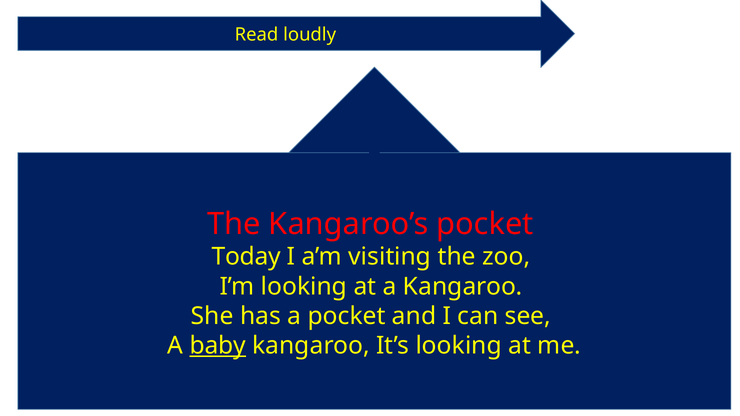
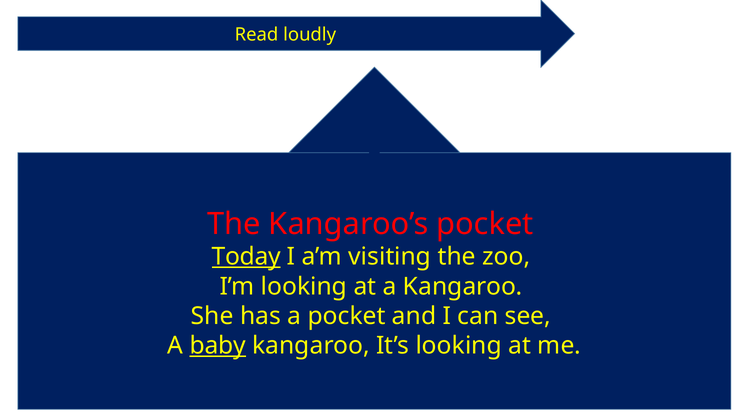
Today underline: none -> present
